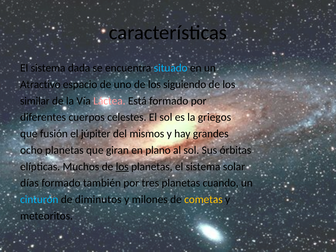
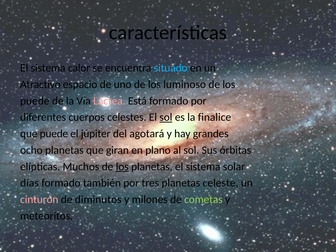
dada: dada -> calor
siguiendo: siguiendo -> luminoso
similar at (35, 101): similar -> puede
sol at (166, 117) underline: none -> present
griegos: griegos -> finalice
que fusión: fusión -> puede
mismos: mismos -> agotará
cuando: cuando -> celeste
cinturón colour: light blue -> pink
cometas colour: yellow -> light green
